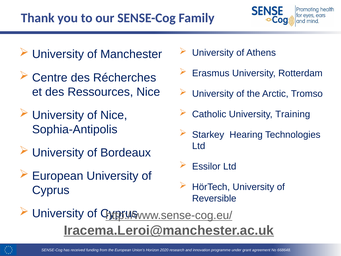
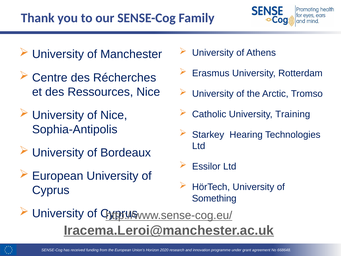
Reversible: Reversible -> Something
